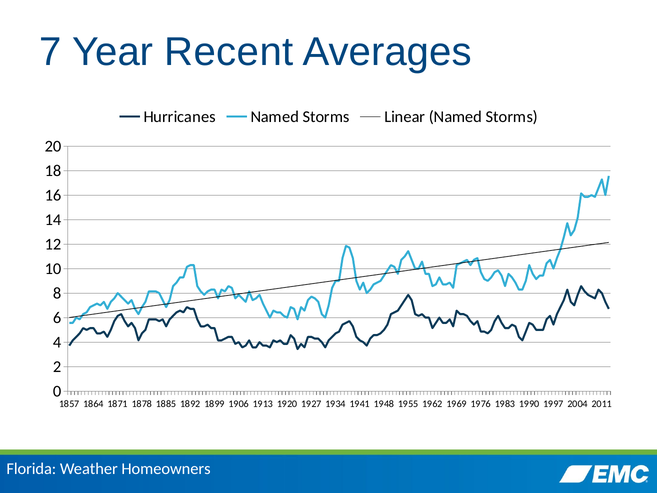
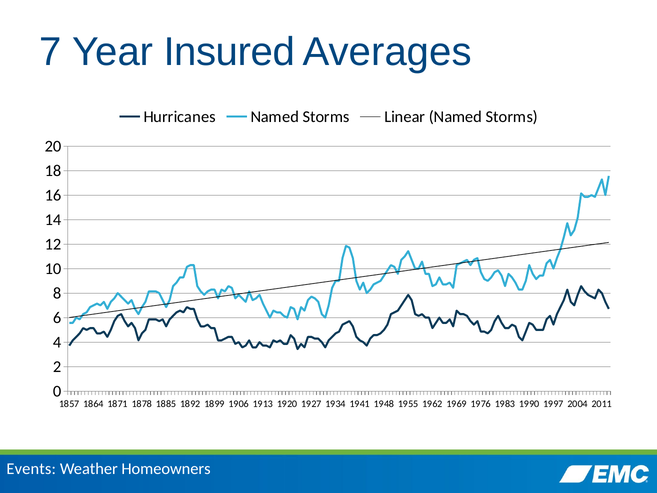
Recent: Recent -> Insured
Florida: Florida -> Events
